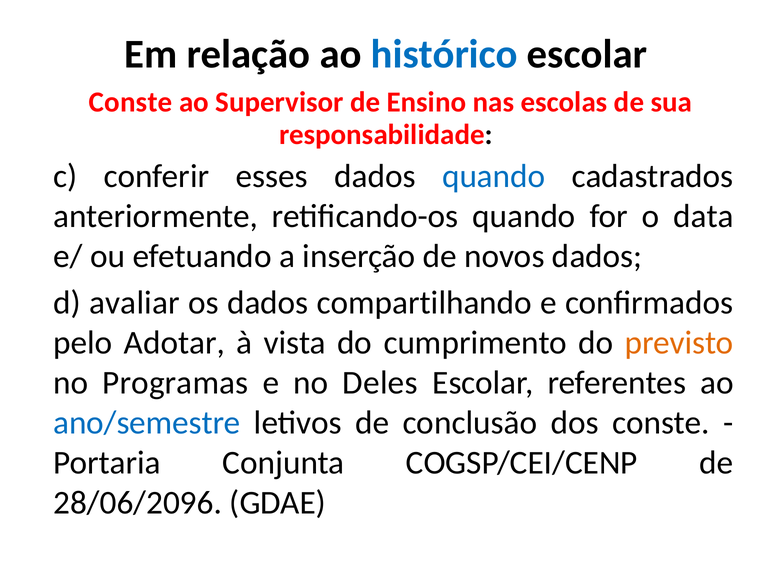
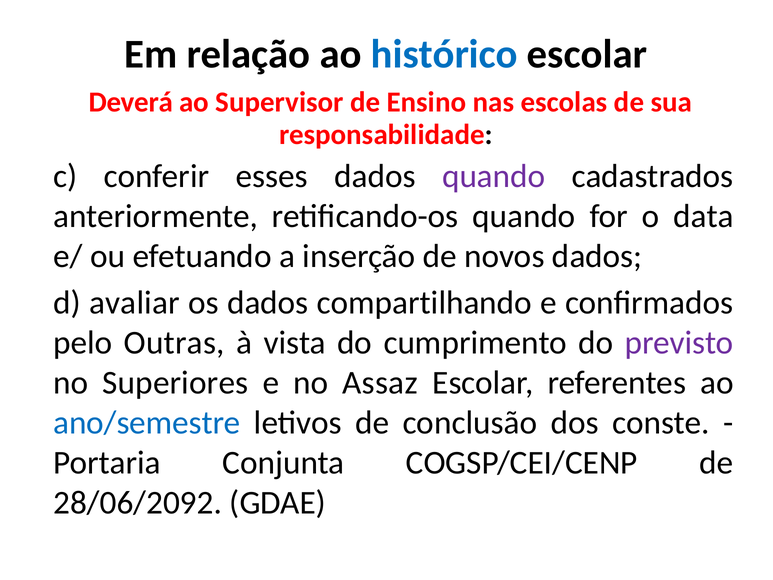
Conste at (131, 102): Conste -> Deverá
quando at (494, 176) colour: blue -> purple
Adotar: Adotar -> Outras
previsto colour: orange -> purple
Programas: Programas -> Superiores
Deles: Deles -> Assaz
28/06/2096: 28/06/2096 -> 28/06/2092
